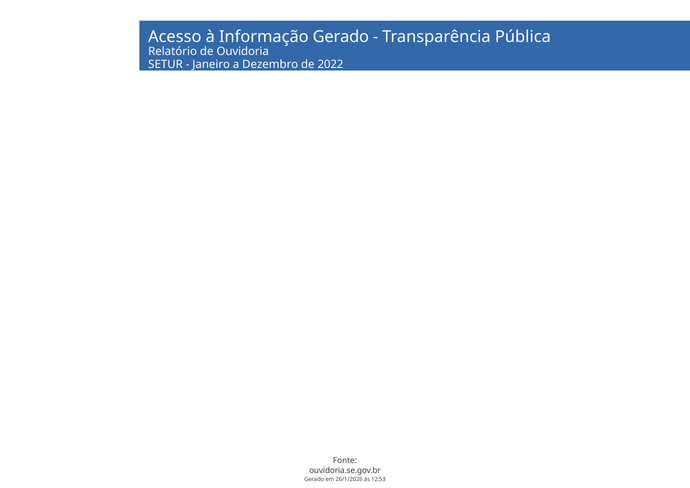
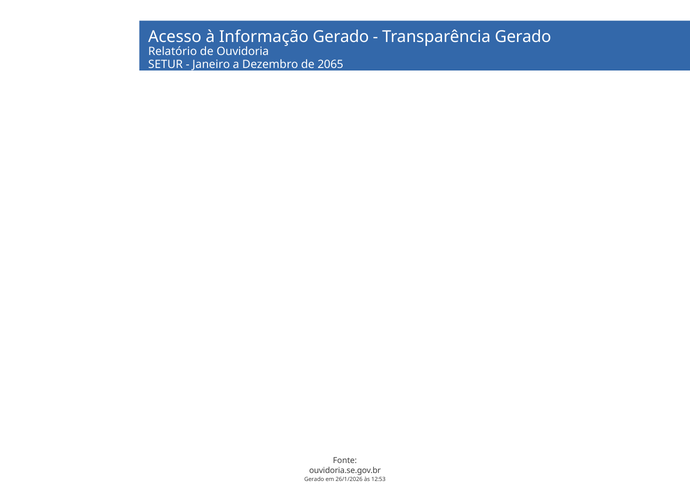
Transparência Pública: Pública -> Gerado
2022: 2022 -> 2065
